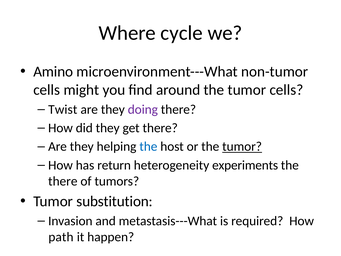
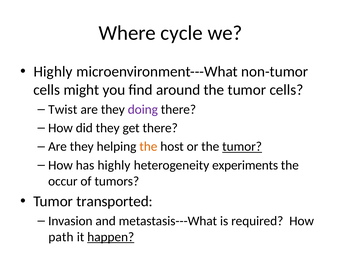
Amino at (53, 72): Amino -> Highly
the at (148, 146) colour: blue -> orange
has return: return -> highly
there at (63, 181): there -> occur
substitution: substitution -> transported
happen underline: none -> present
